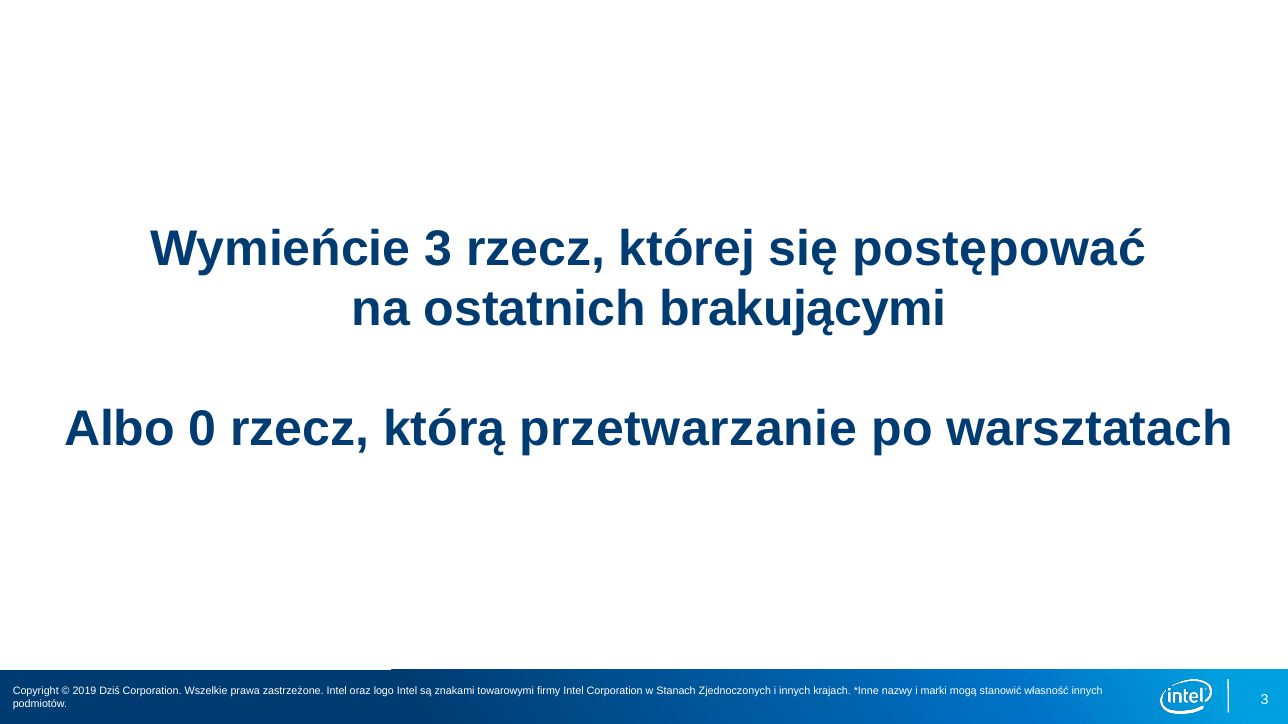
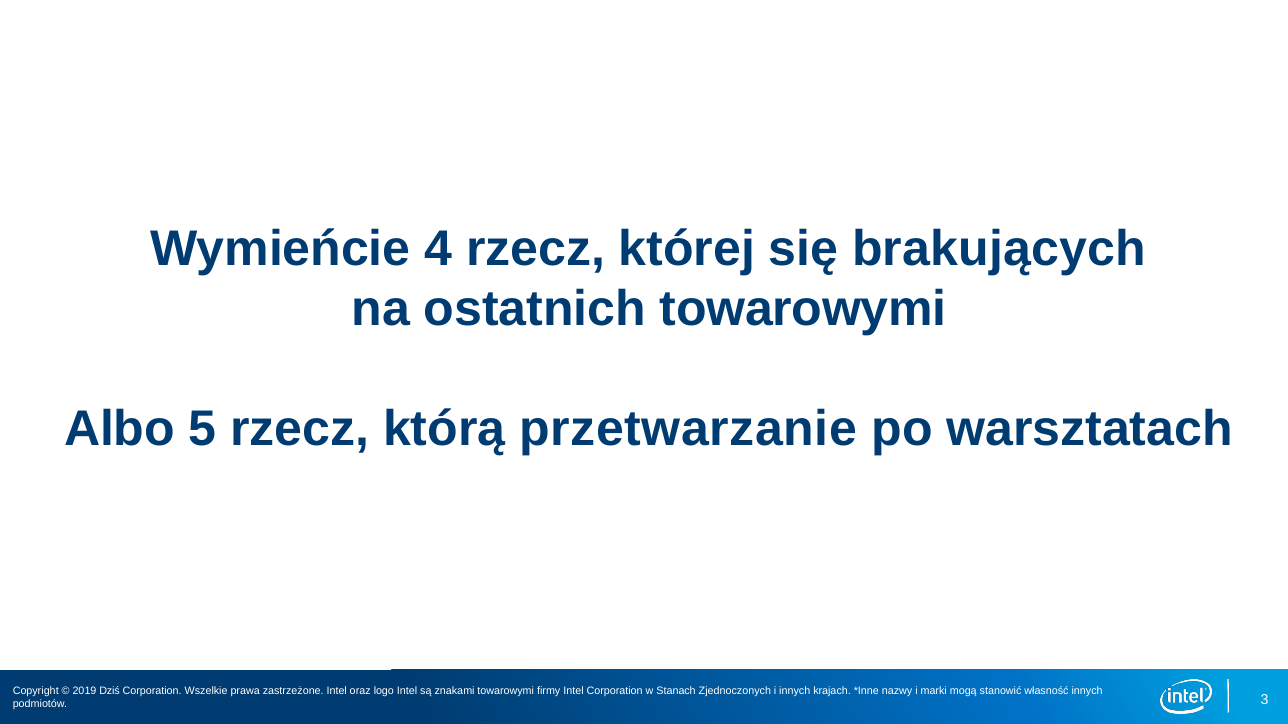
Wymieńcie 3: 3 -> 4
postępować: postępować -> brakujących
ostatnich brakującymi: brakującymi -> towarowymi
0: 0 -> 5
